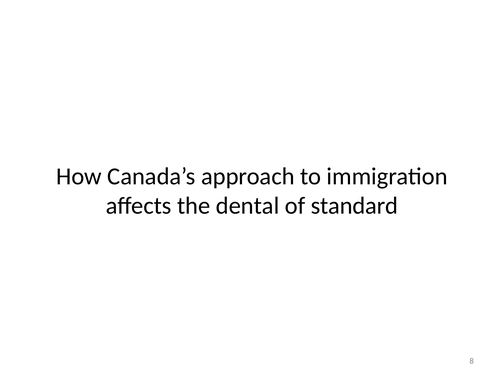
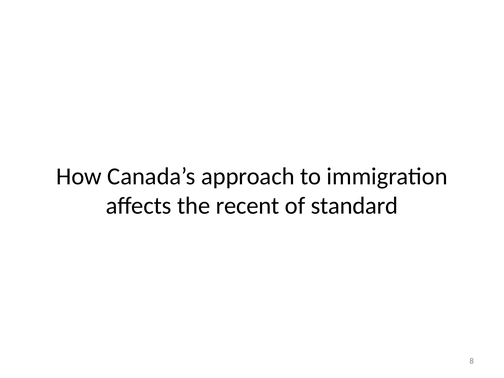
dental: dental -> recent
